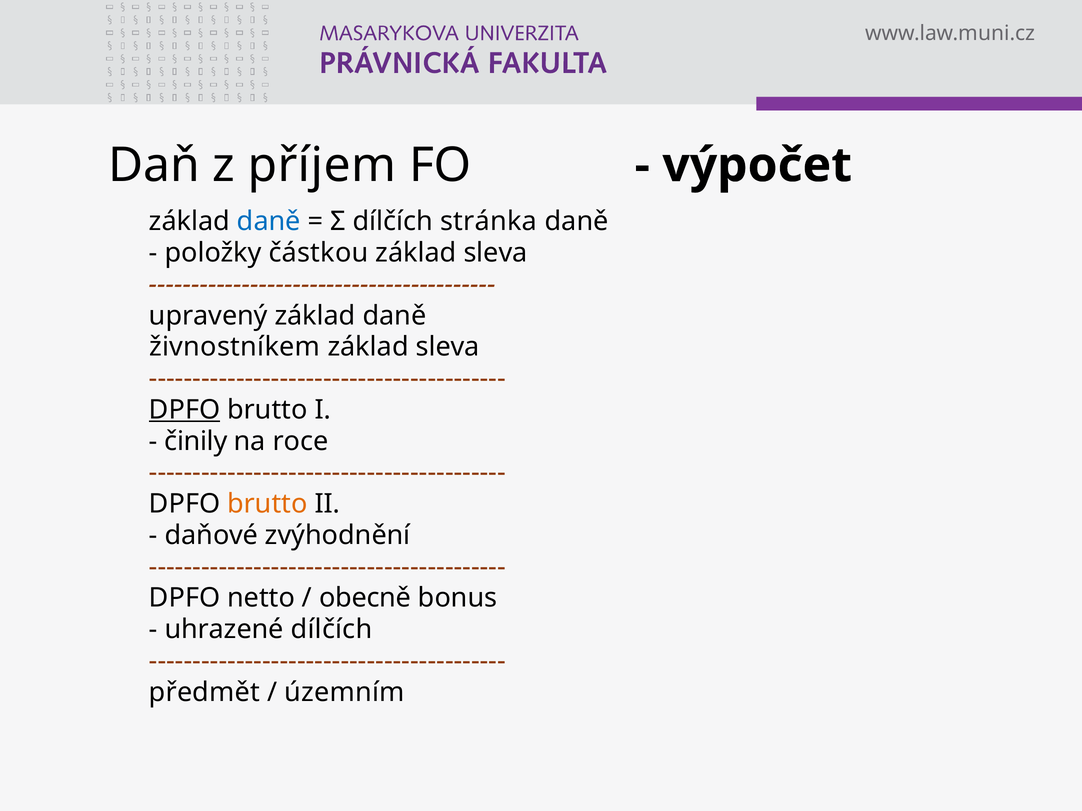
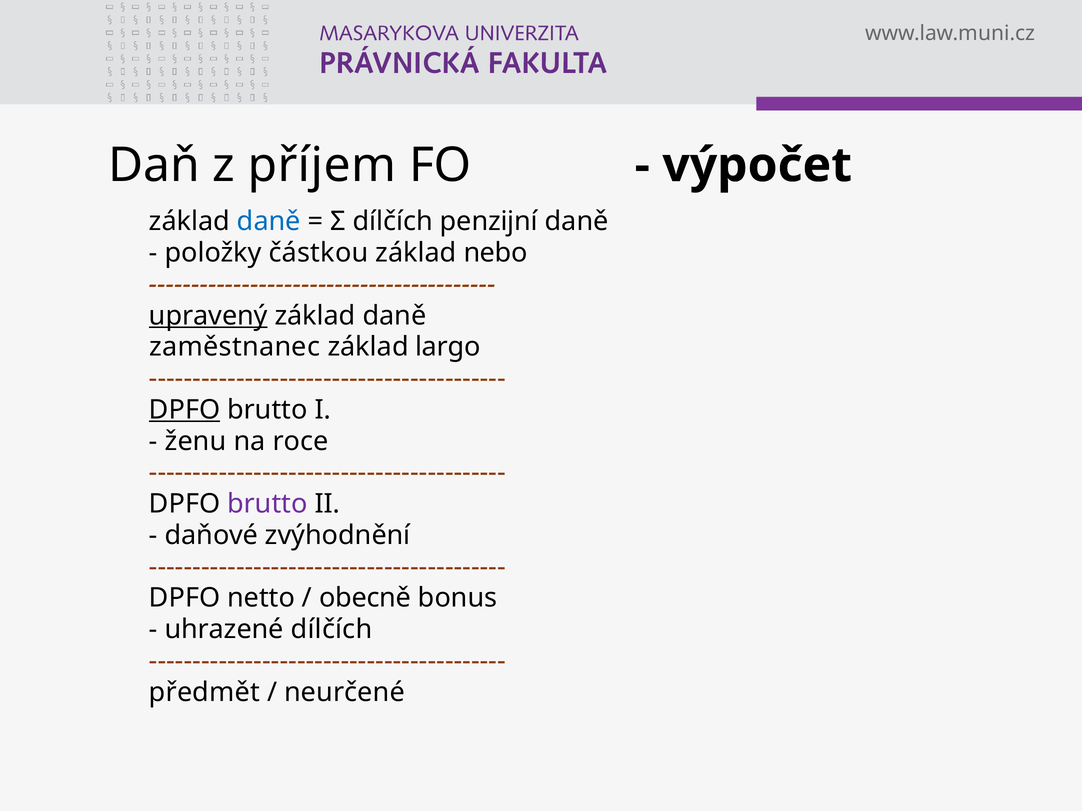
stránka: stránka -> penzijní
sleva at (496, 253): sleva -> nebo
upravený underline: none -> present
živnostníkem: živnostníkem -> zaměstnanec
sleva at (448, 347): sleva -> largo
činily: činily -> ženu
brutto at (267, 504) colour: orange -> purple
územním: územním -> neurčené
